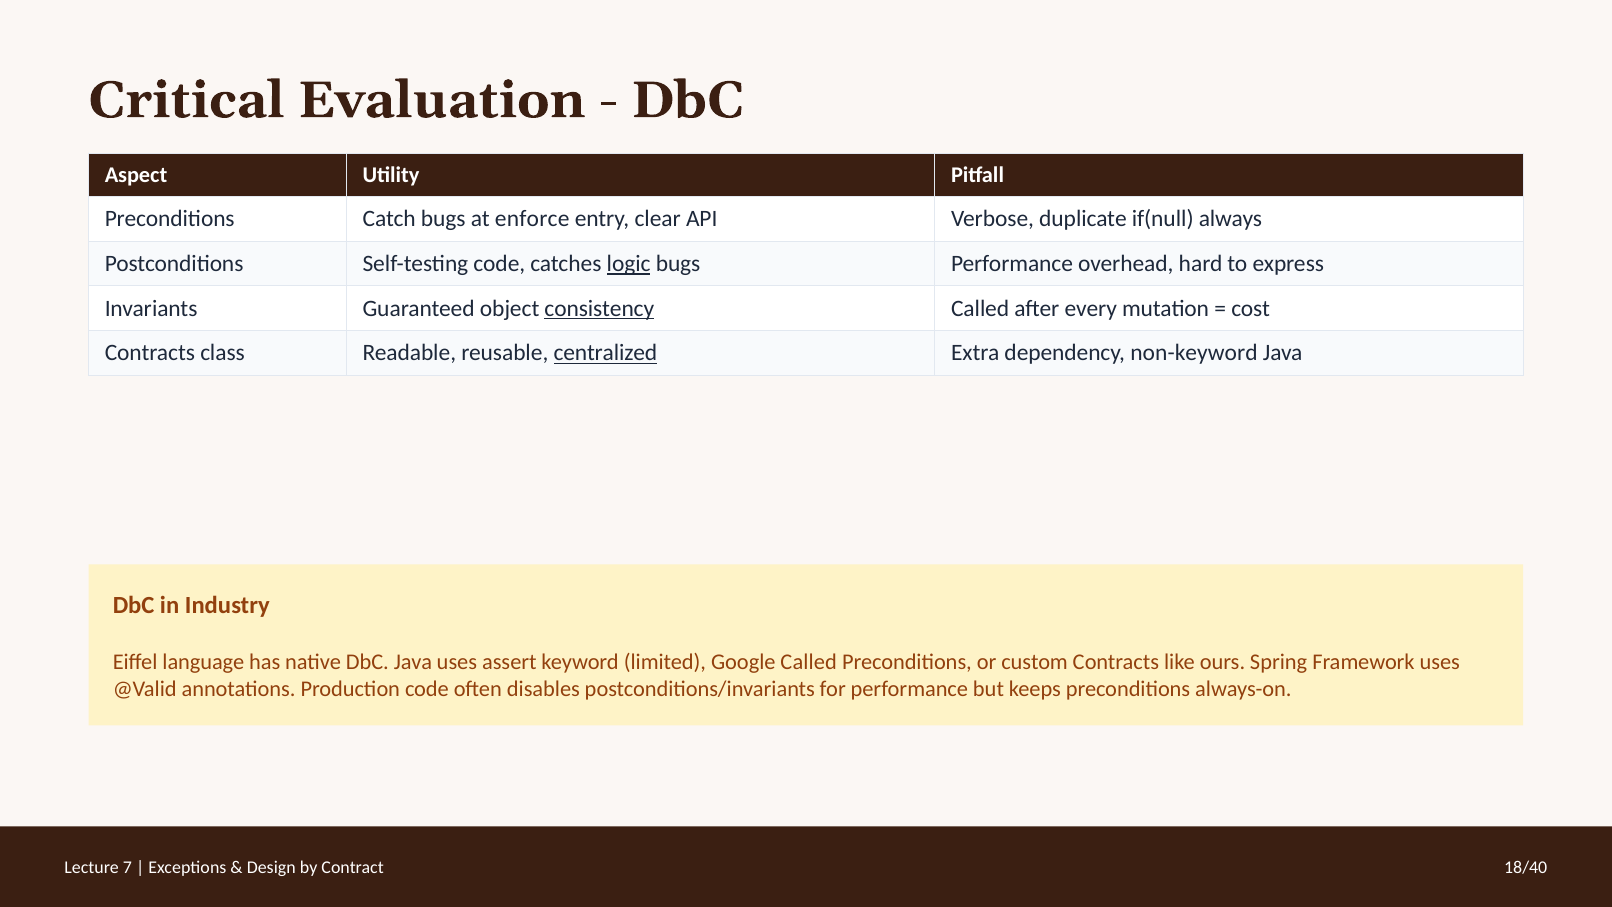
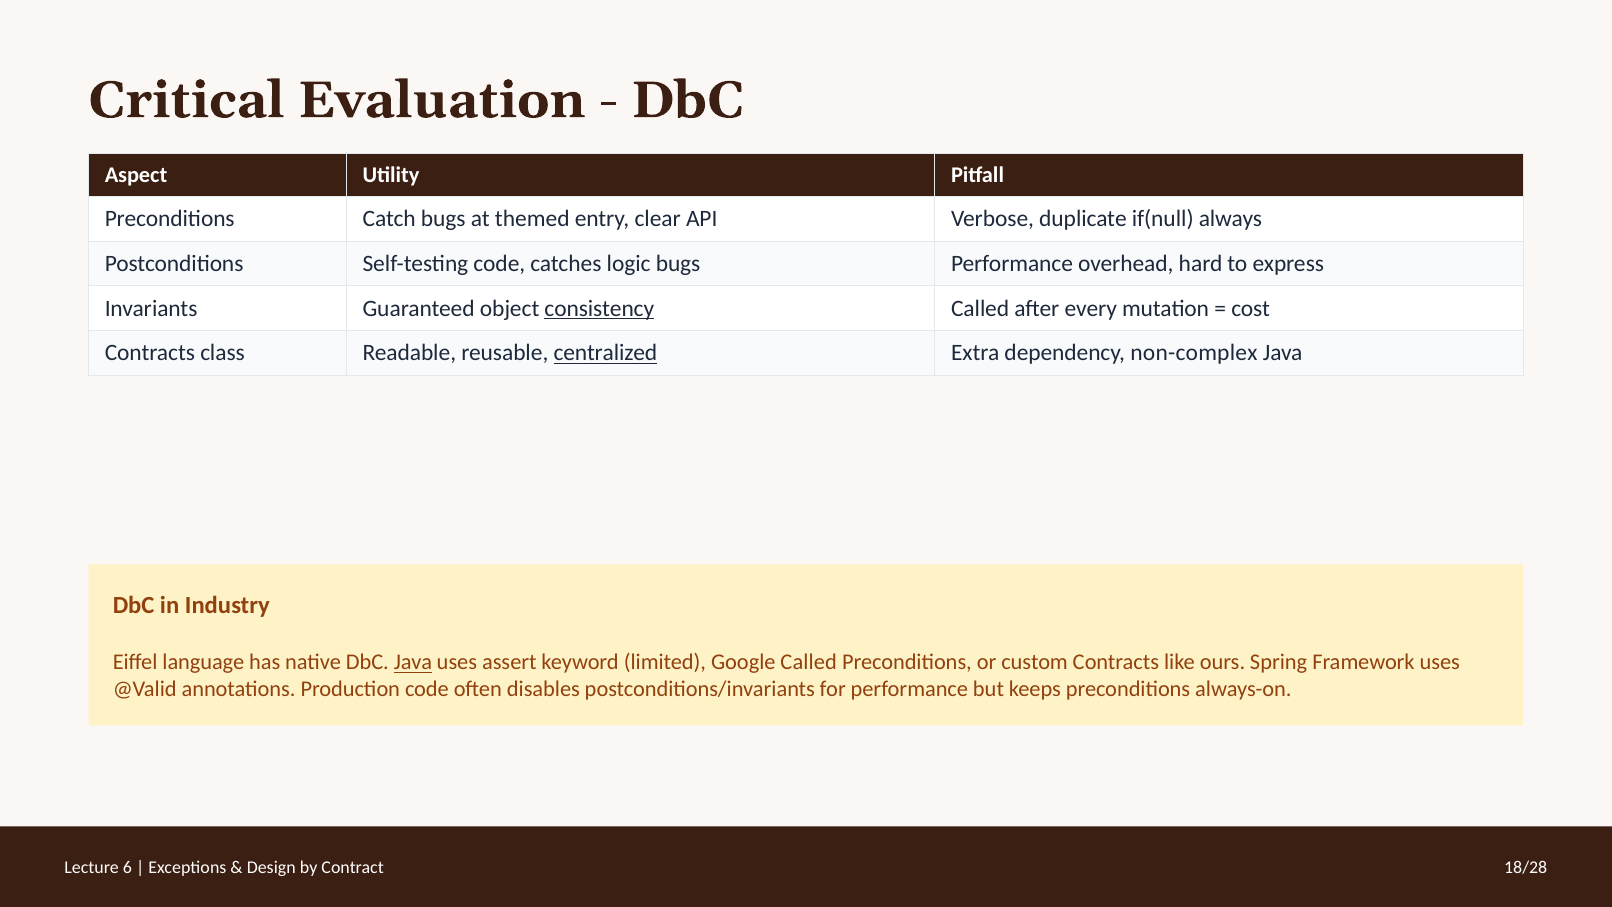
enforce: enforce -> themed
logic underline: present -> none
non-keyword: non-keyword -> non-complex
Java at (413, 662) underline: none -> present
7: 7 -> 6
18/40: 18/40 -> 18/28
